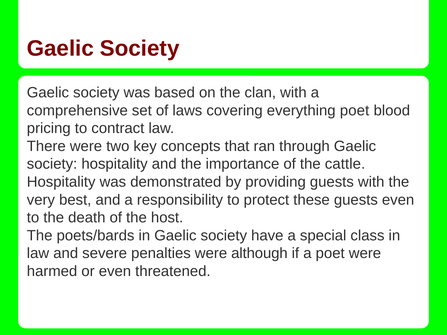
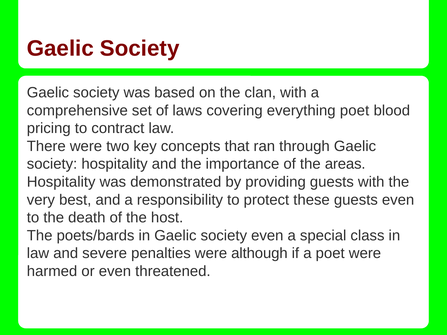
cattle: cattle -> areas
society have: have -> even
